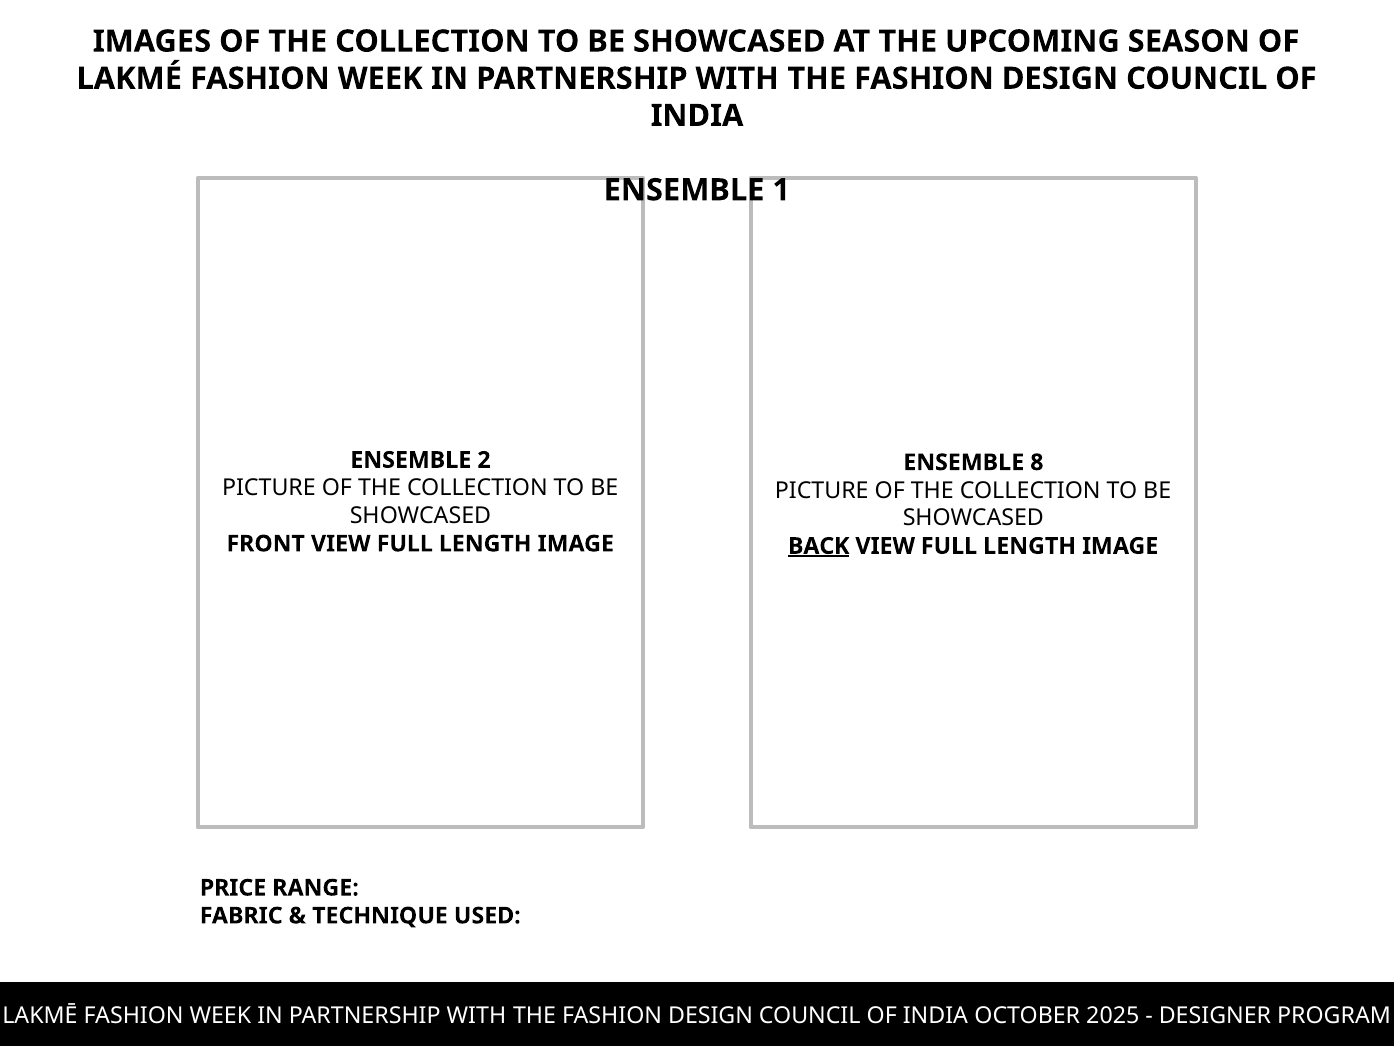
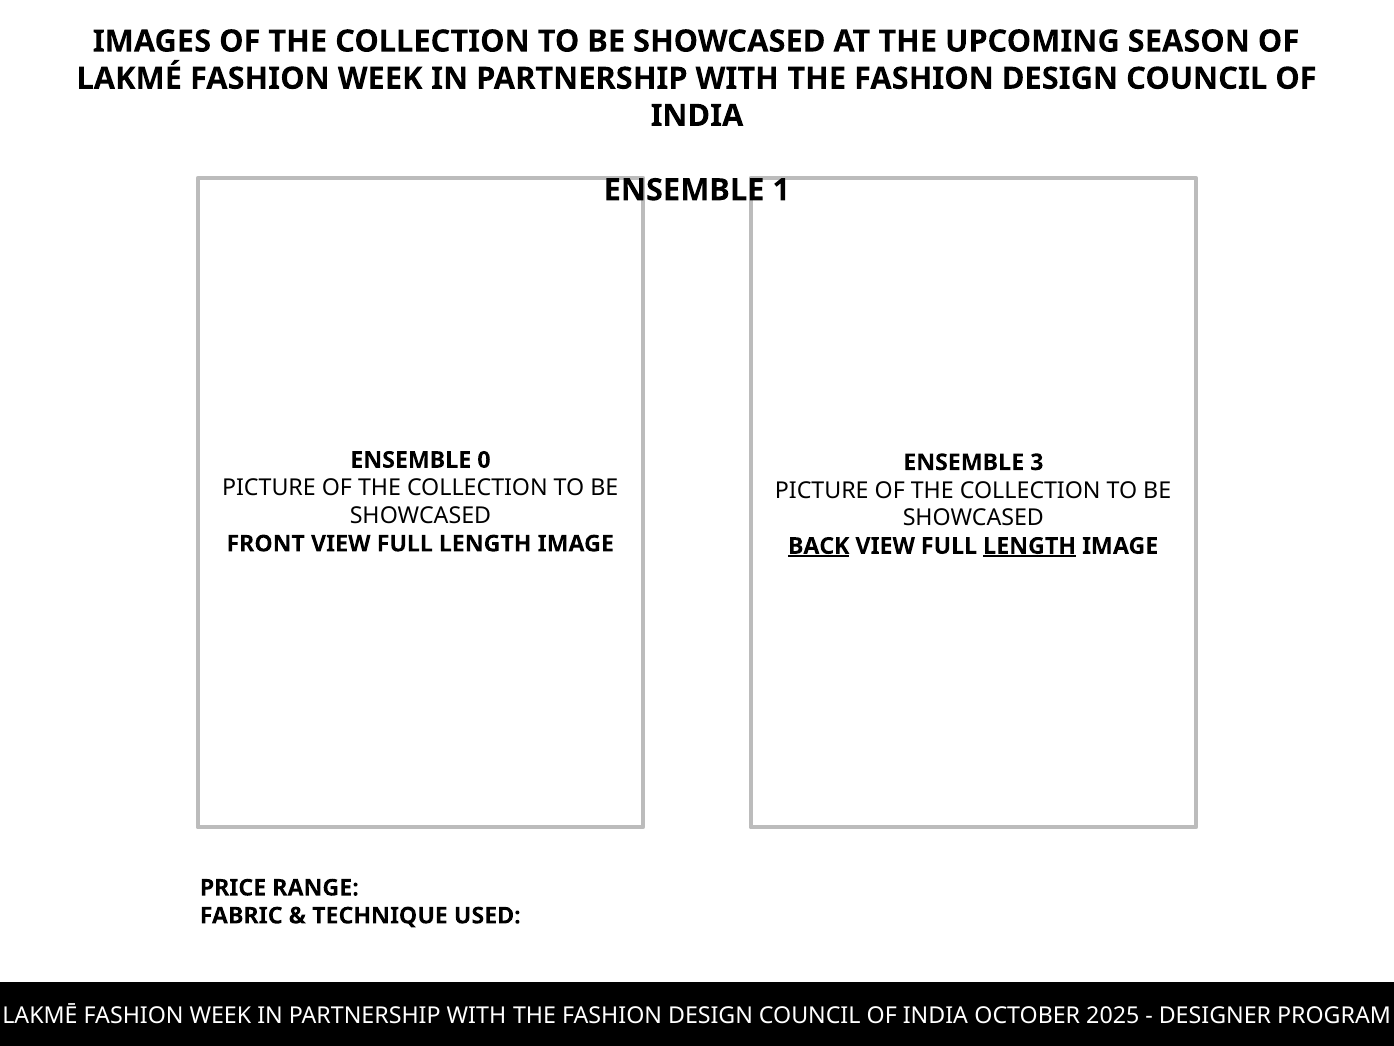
2: 2 -> 0
8: 8 -> 3
LENGTH at (1030, 546) underline: none -> present
